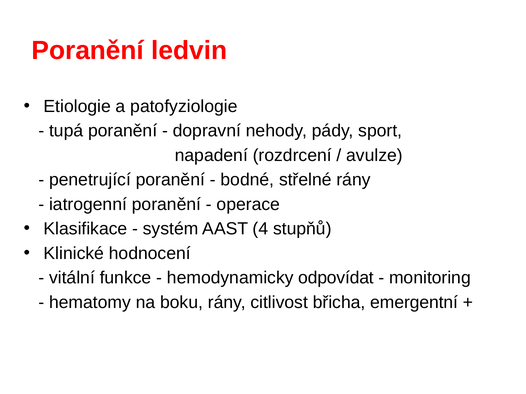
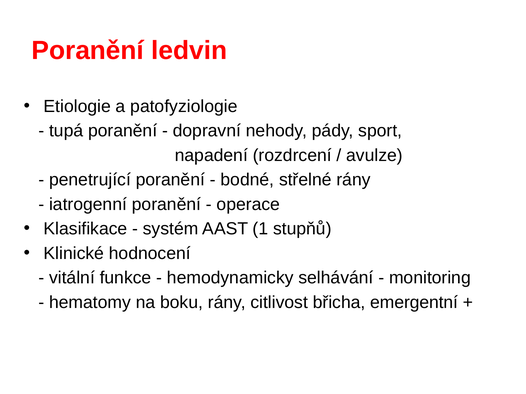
4: 4 -> 1
odpovídat: odpovídat -> selhávání
